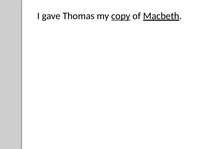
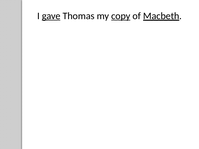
gave underline: none -> present
